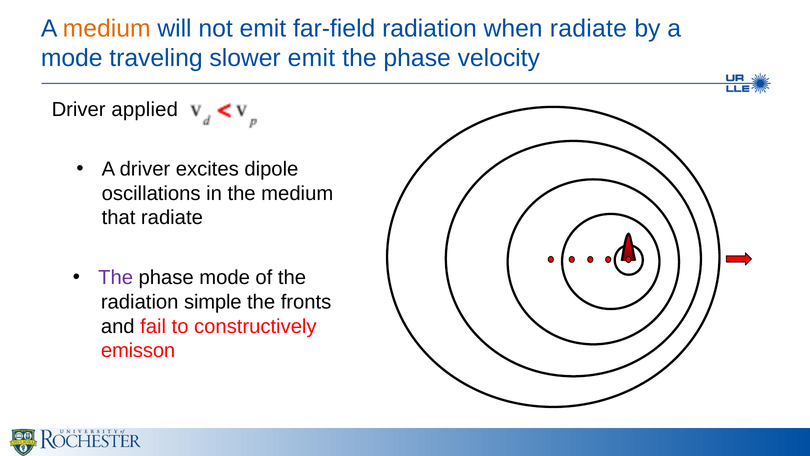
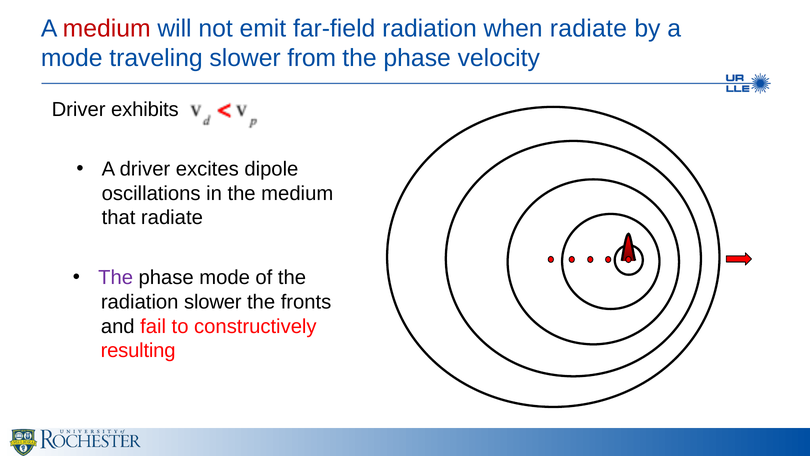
medium at (107, 28) colour: orange -> red
slower emit: emit -> from
applied: applied -> exhibits
radiation simple: simple -> slower
emisson: emisson -> resulting
